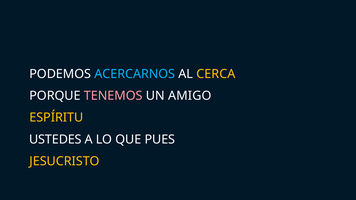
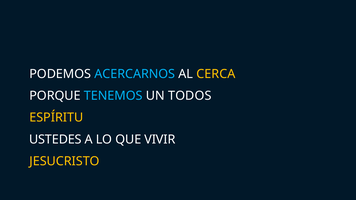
TENEMOS colour: pink -> light blue
AMIGO: AMIGO -> TODOS
PUES: PUES -> VIVIR
